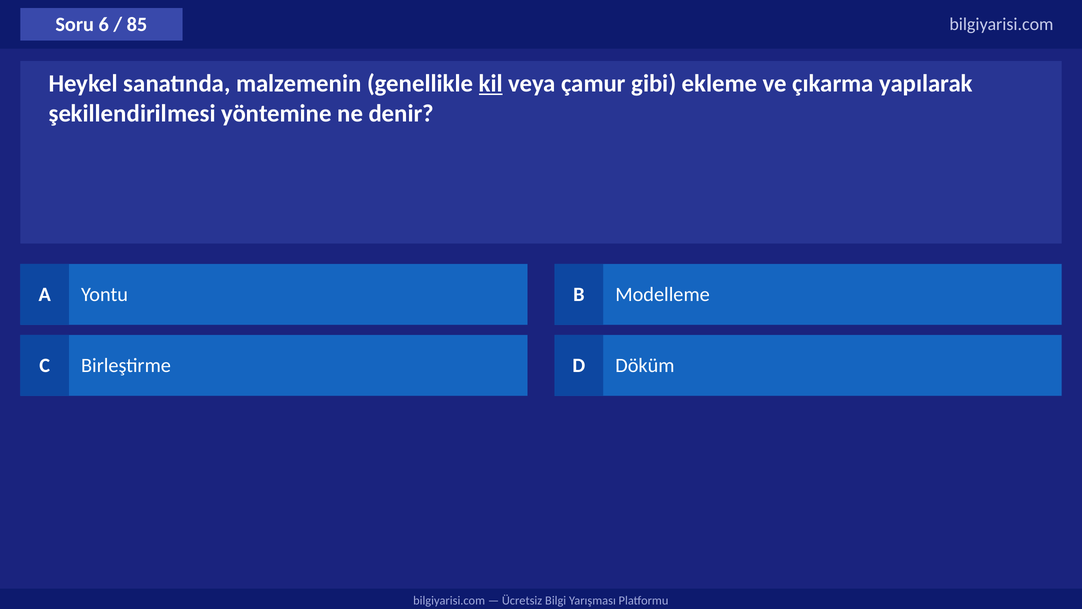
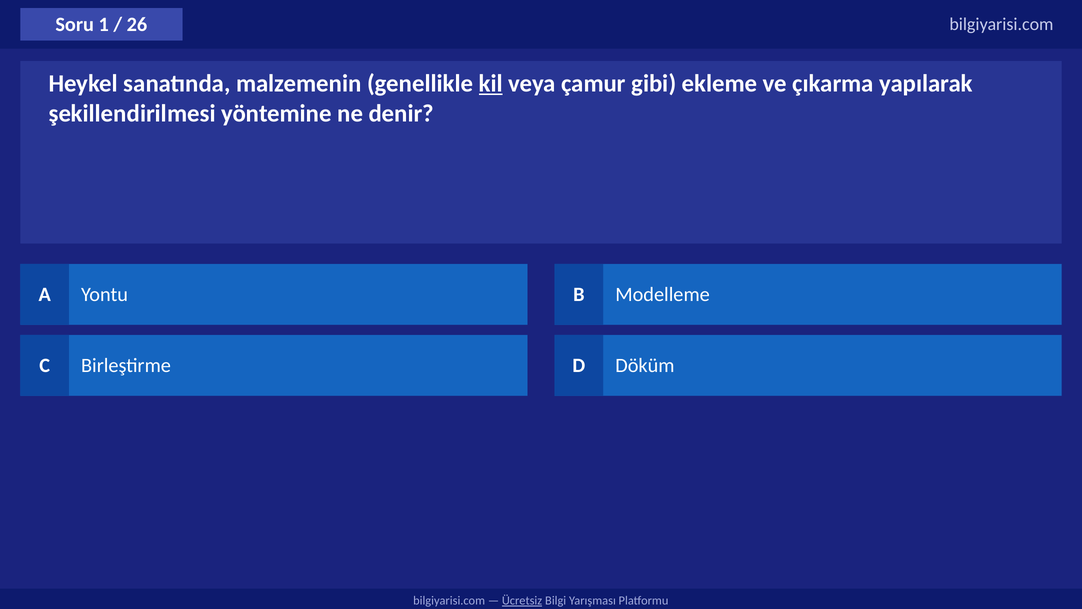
6: 6 -> 1
85: 85 -> 26
Ücretsiz underline: none -> present
